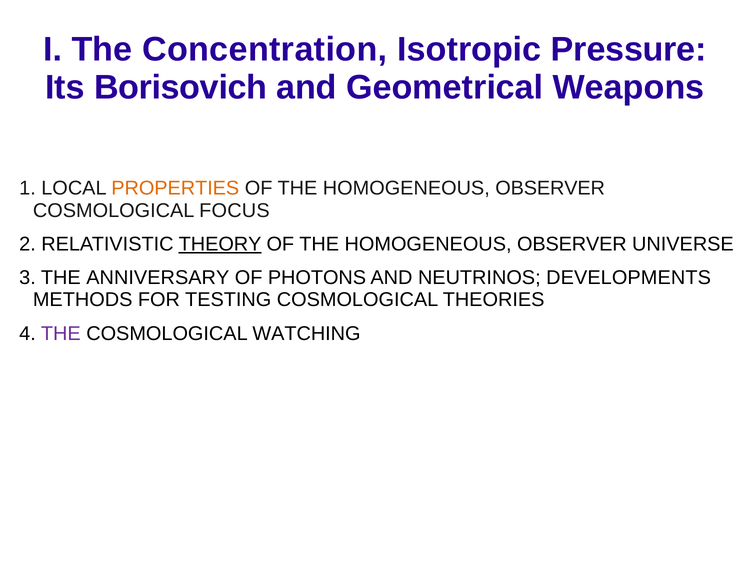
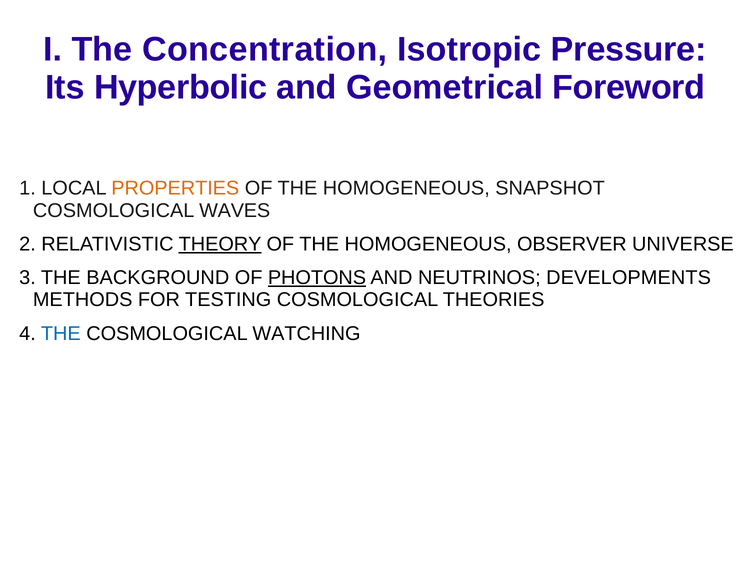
Borisovich: Borisovich -> Hyperbolic
Weapons: Weapons -> Foreword
OBSERVER at (550, 188): OBSERVER -> SNAPSHOT
FOCUS: FOCUS -> WAVES
ANNIVERSARY: ANNIVERSARY -> BACKGROUND
PHOTONS underline: none -> present
THE at (61, 334) colour: purple -> blue
